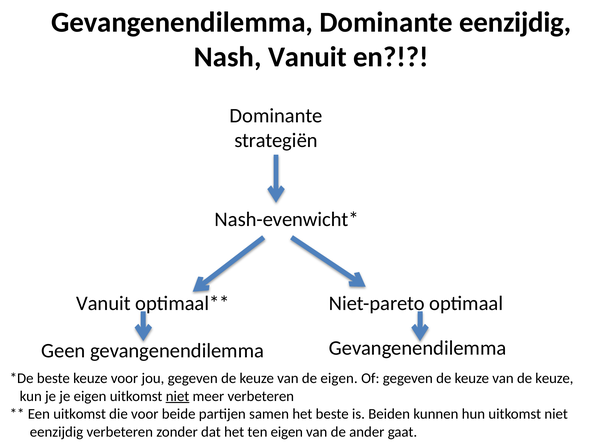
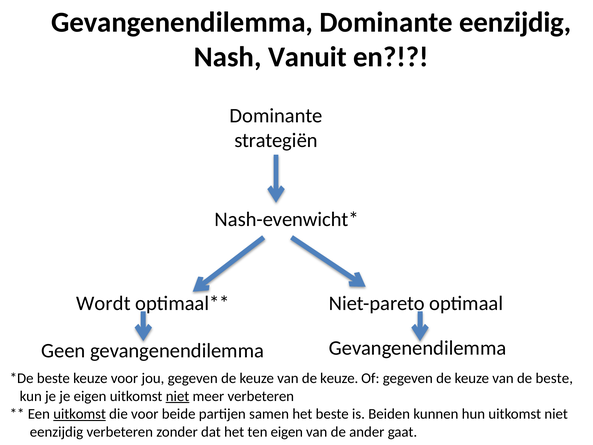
Vanuit at (103, 303): Vanuit -> Wordt
van de eigen: eigen -> keuze
van de keuze: keuze -> beste
uitkomst at (80, 414) underline: none -> present
